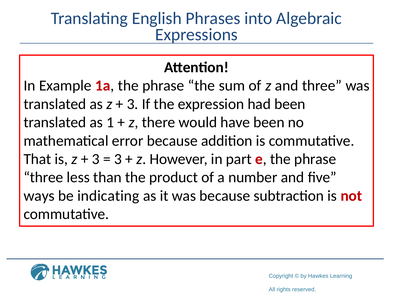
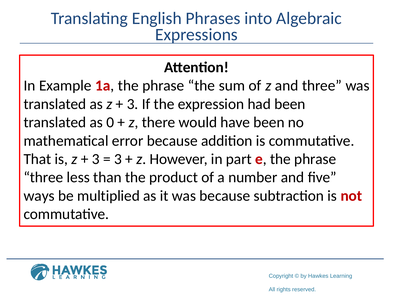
1: 1 -> 0
indicating: indicating -> multiplied
